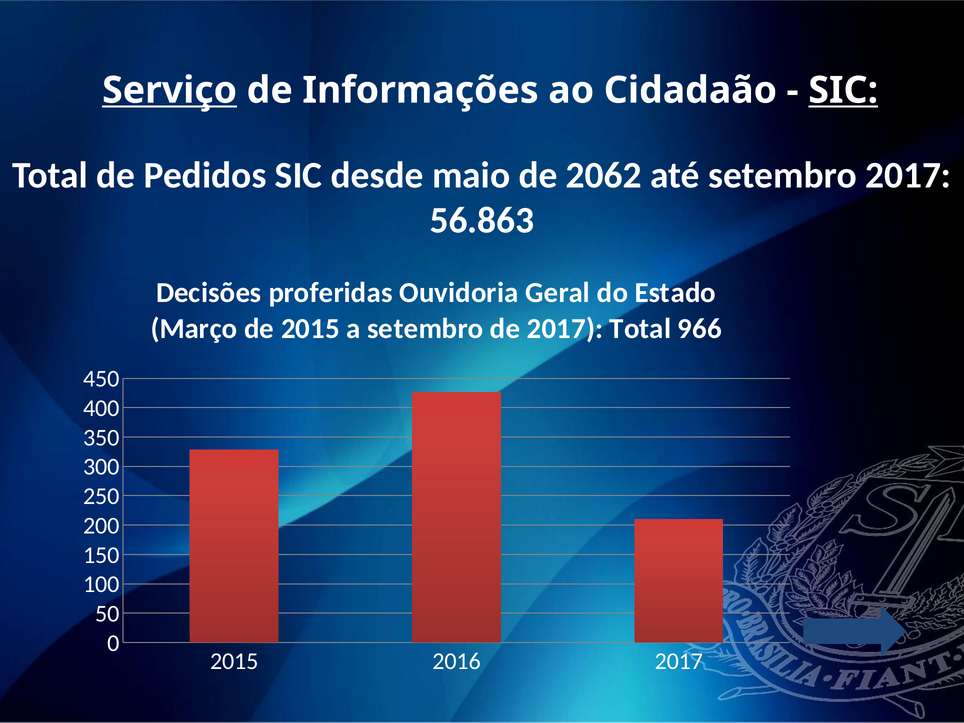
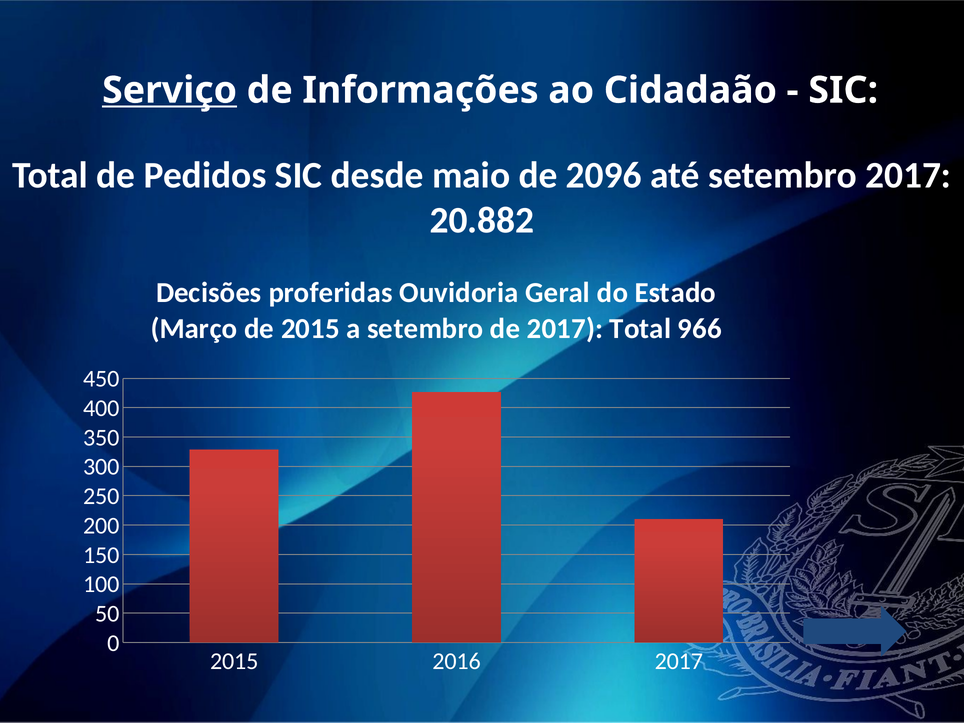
SIC at (843, 90) underline: present -> none
2062: 2062 -> 2096
56.863: 56.863 -> 20.882
